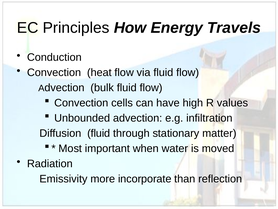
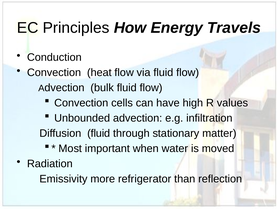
incorporate: incorporate -> refrigerator
